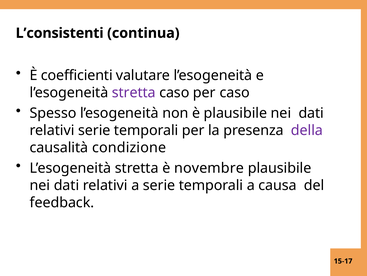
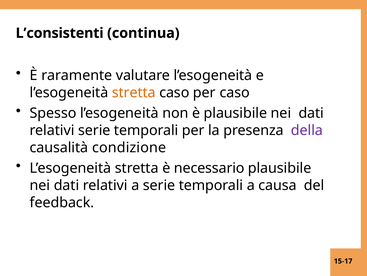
coefficienti: coefficienti -> raramente
stretta at (134, 92) colour: purple -> orange
novembre: novembre -> necessario
